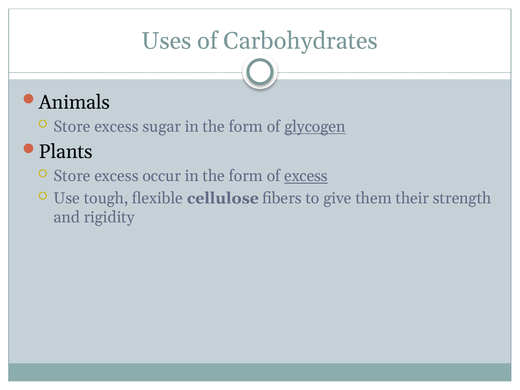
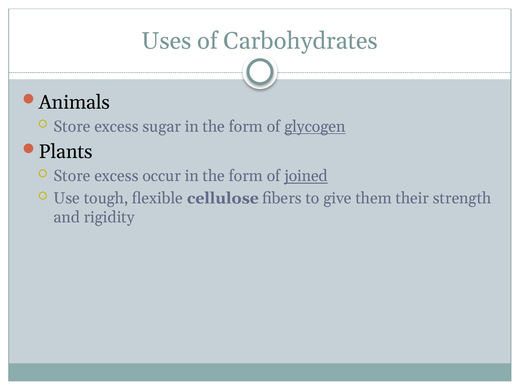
of excess: excess -> joined
